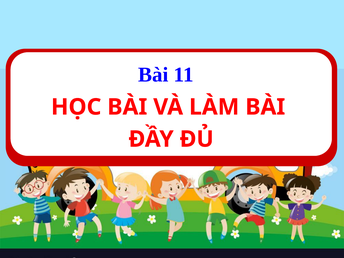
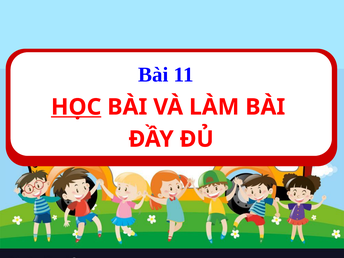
HỌC underline: none -> present
